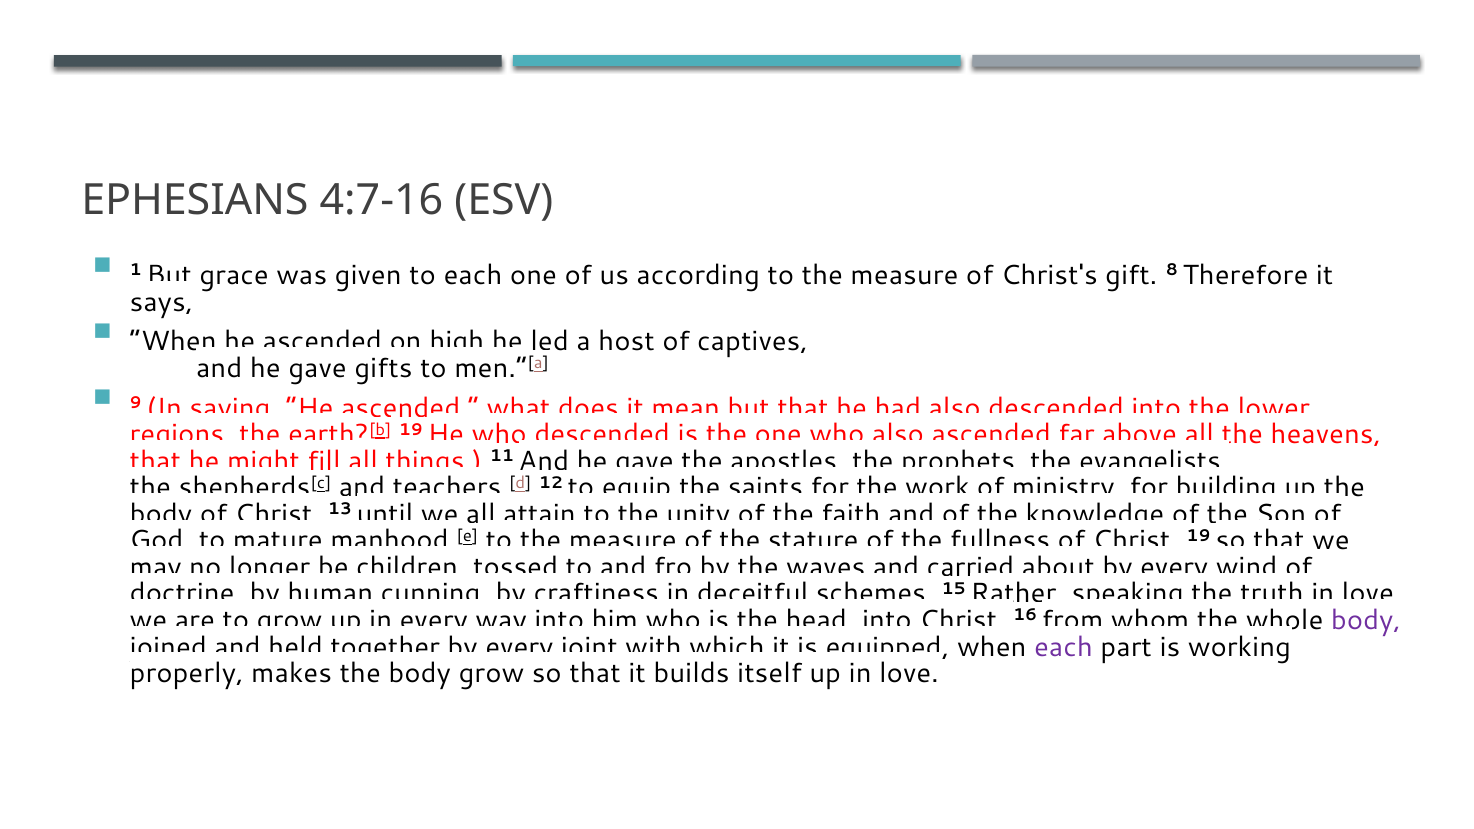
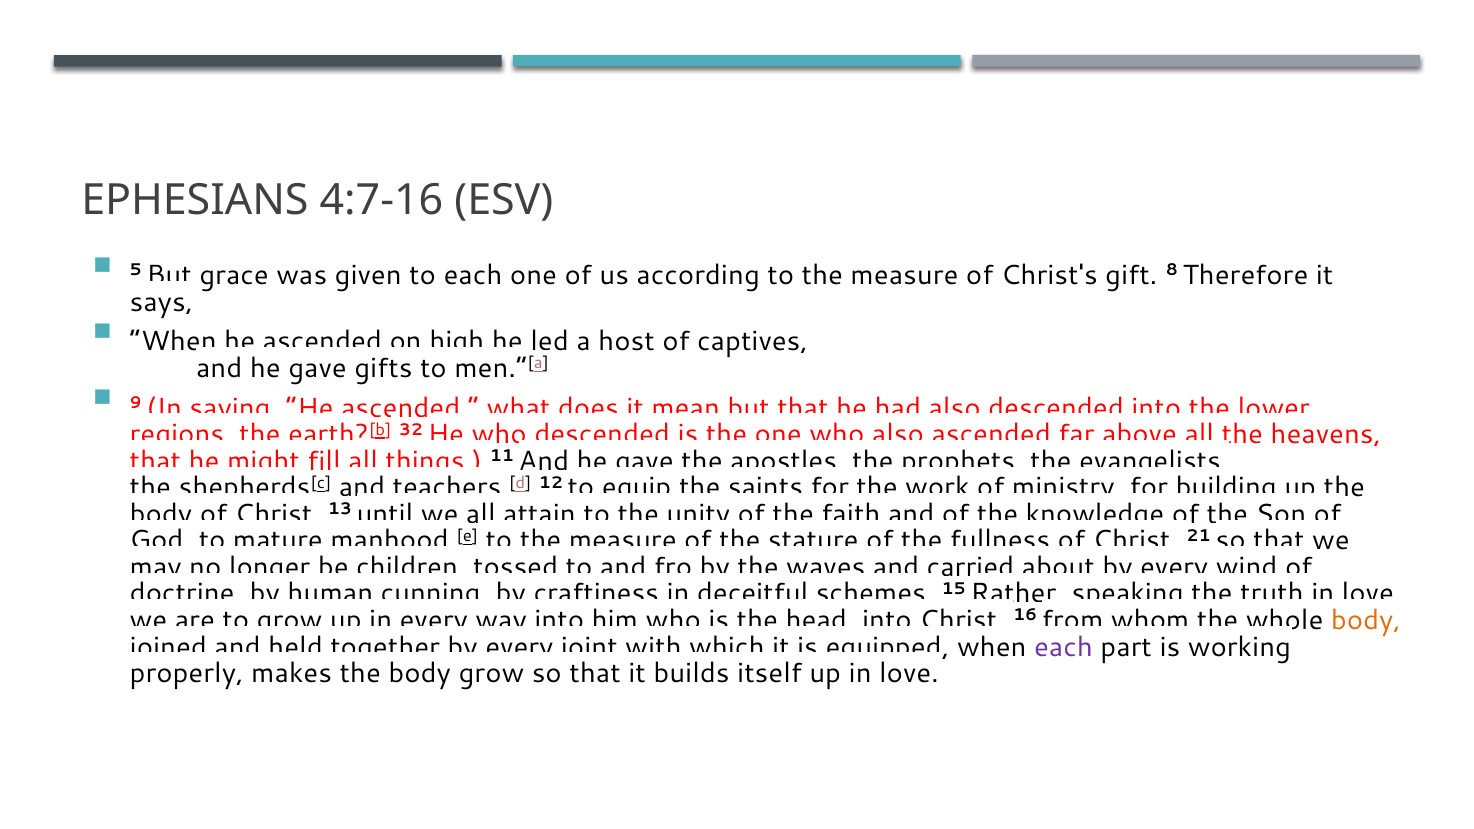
1: 1 -> 5
19 at (411, 430): 19 -> 32
19 at (1198, 536): 19 -> 21
body at (1366, 620) colour: purple -> orange
